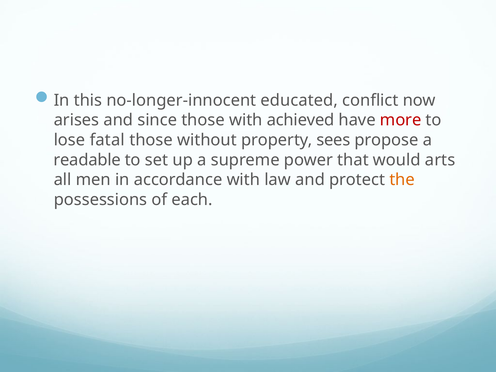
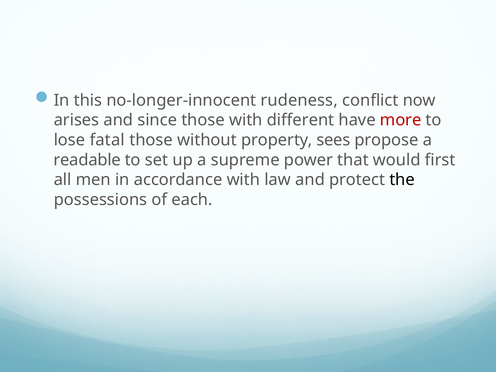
educated: educated -> rudeness
achieved: achieved -> different
arts: arts -> first
the colour: orange -> black
